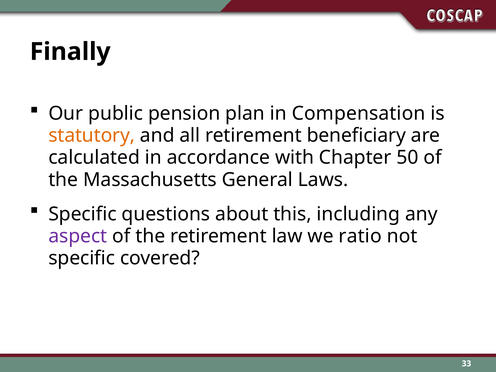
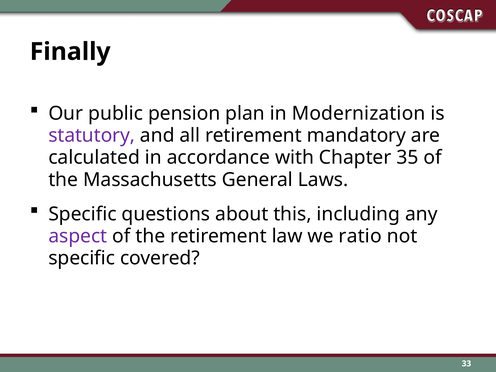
Compensation: Compensation -> Modernization
statutory colour: orange -> purple
beneficiary: beneficiary -> mandatory
50: 50 -> 35
